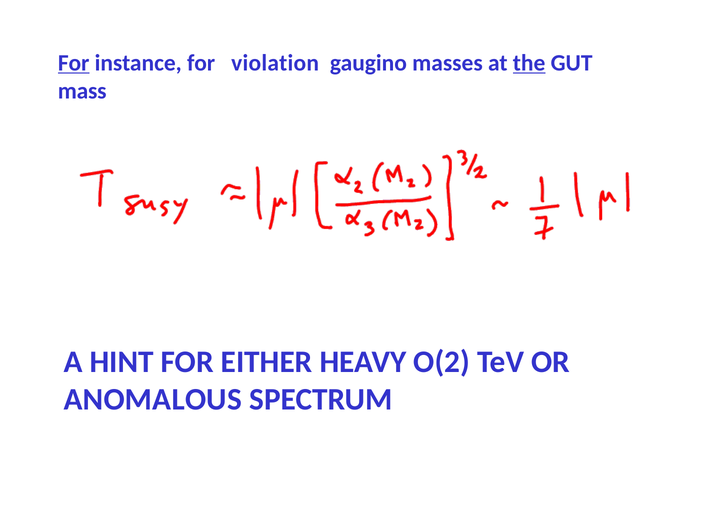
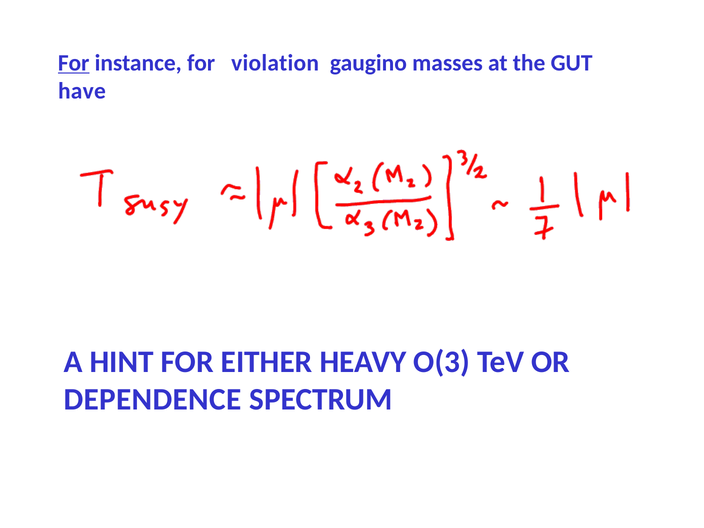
the underline: present -> none
mass: mass -> have
O(2: O(2 -> O(3
ANOMALOUS: ANOMALOUS -> DEPENDENCE
